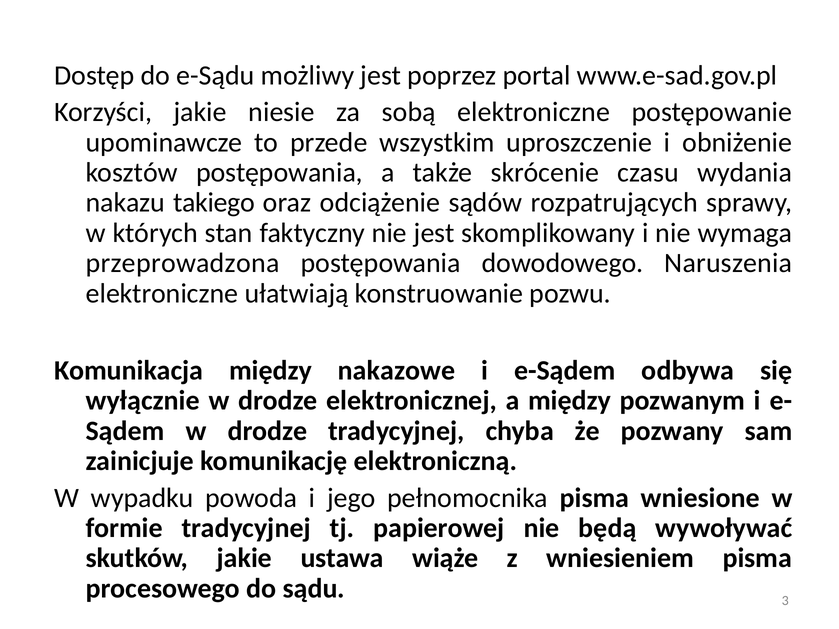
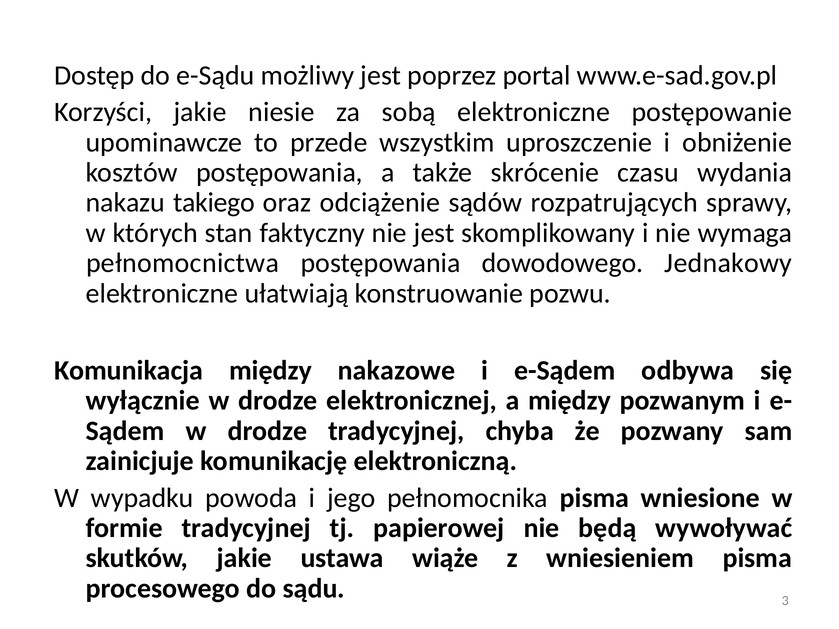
przeprowadzona: przeprowadzona -> pełnomocnictwa
Naruszenia: Naruszenia -> Jednakowy
